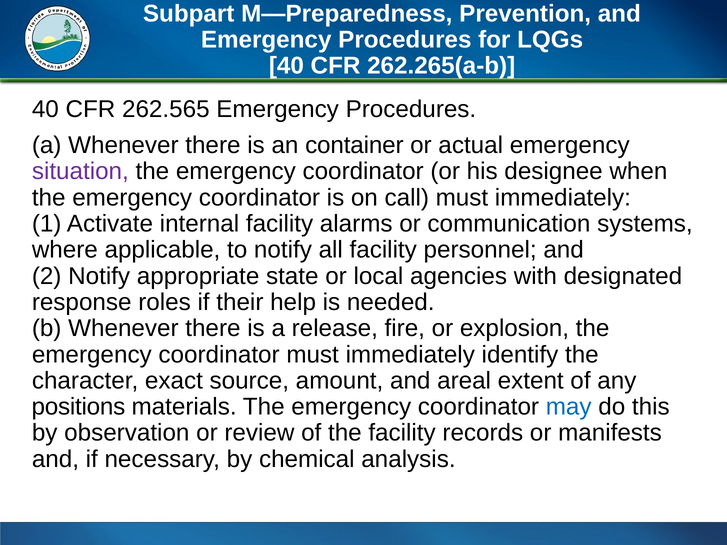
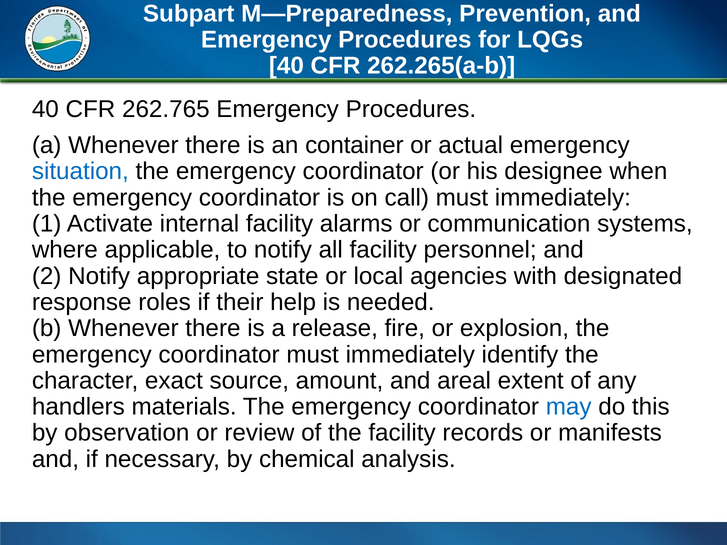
262.565: 262.565 -> 262.765
situation colour: purple -> blue
positions: positions -> handlers
